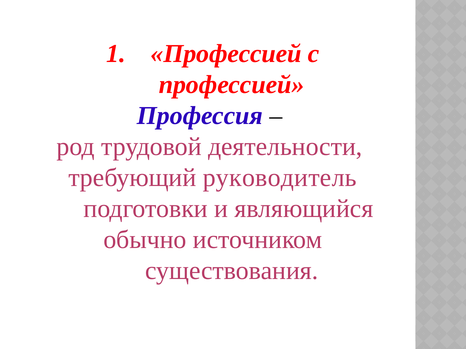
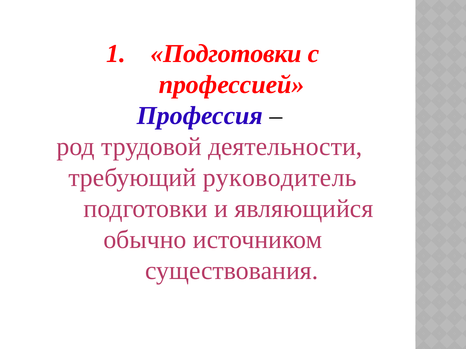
Профессией at (226, 54): Профессией -> Подготовки
